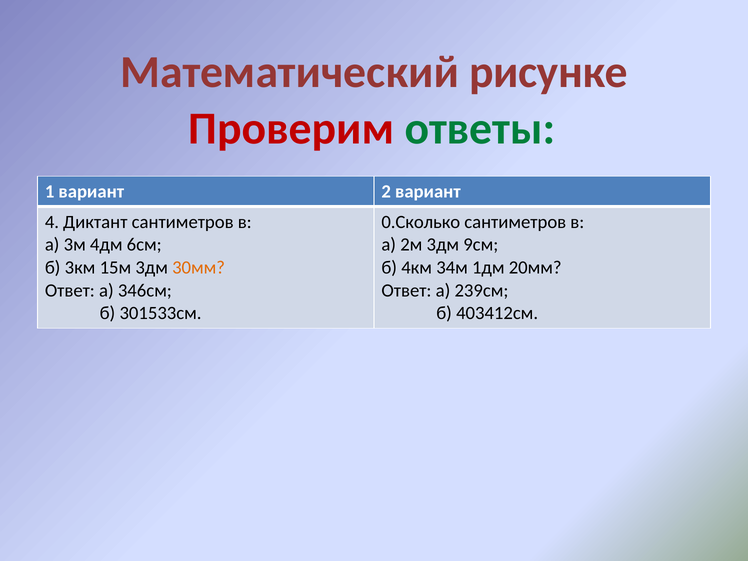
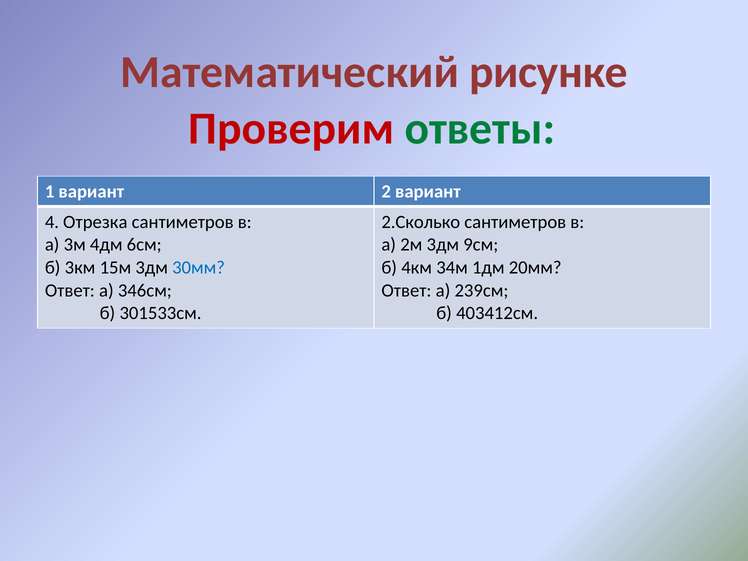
Диктант: Диктант -> Отрезка
0.Сколько: 0.Сколько -> 2.Сколько
30мм colour: orange -> blue
